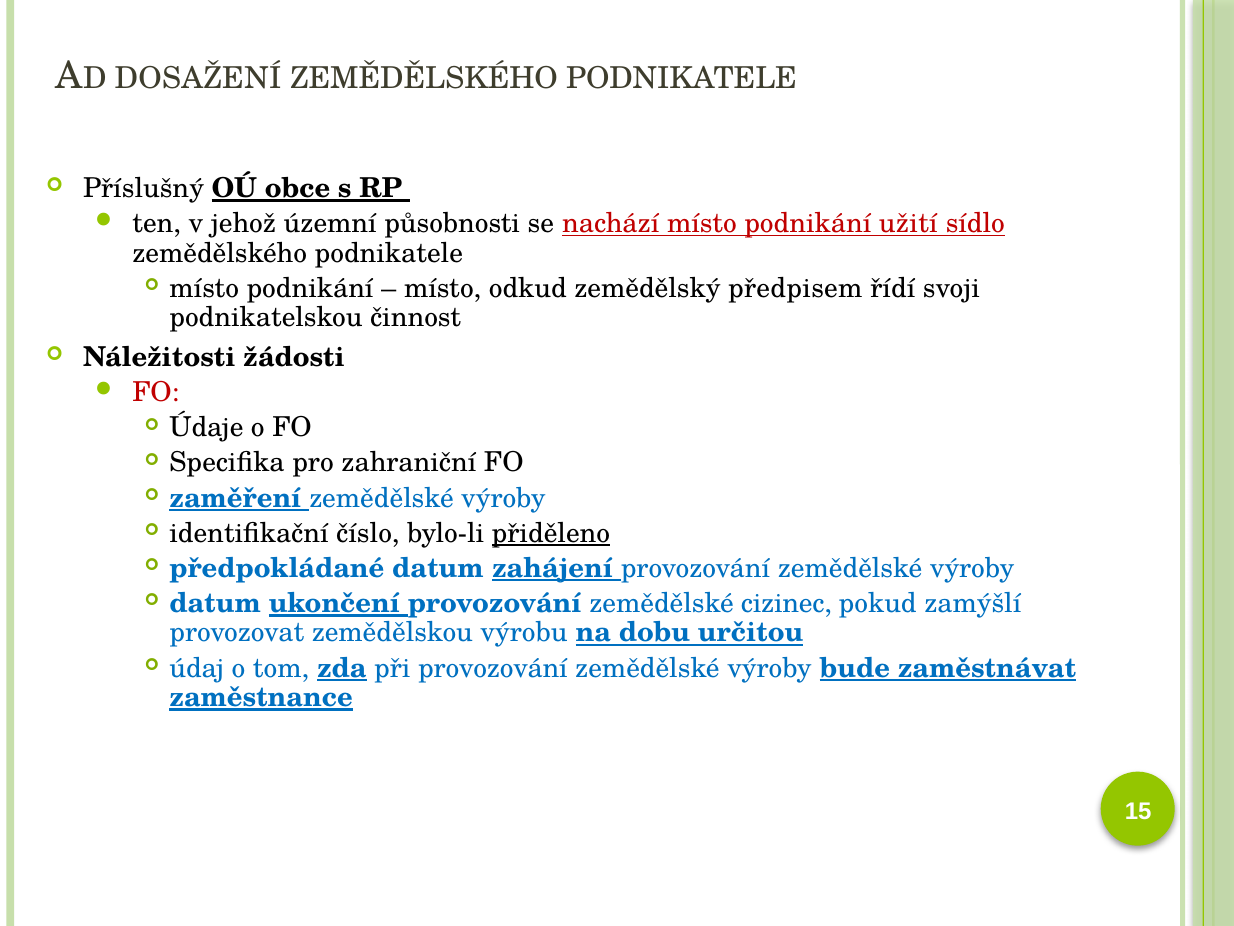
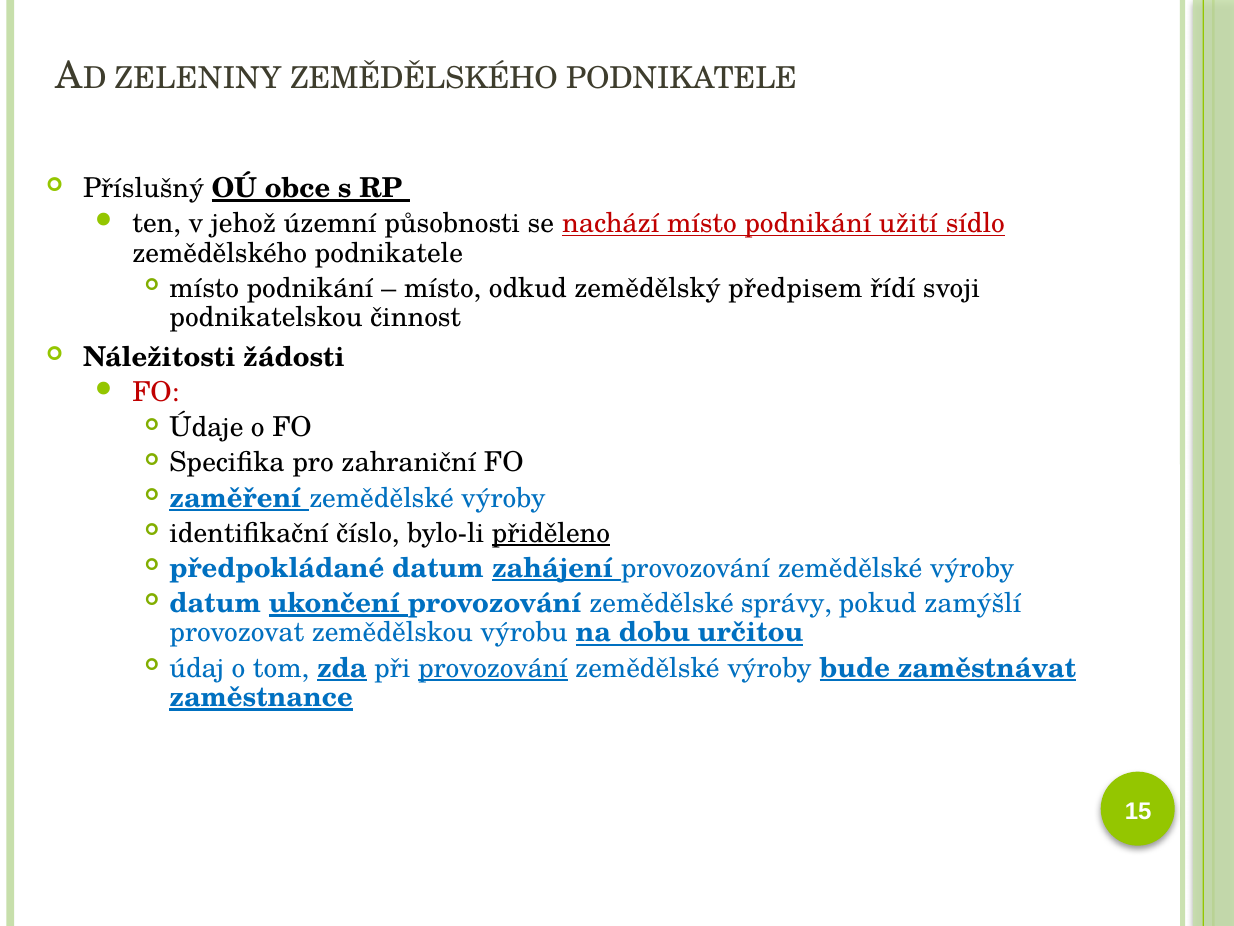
DOSAŽENÍ: DOSAŽENÍ -> ZELENINY
cizinec: cizinec -> správy
provozování at (493, 668) underline: none -> present
